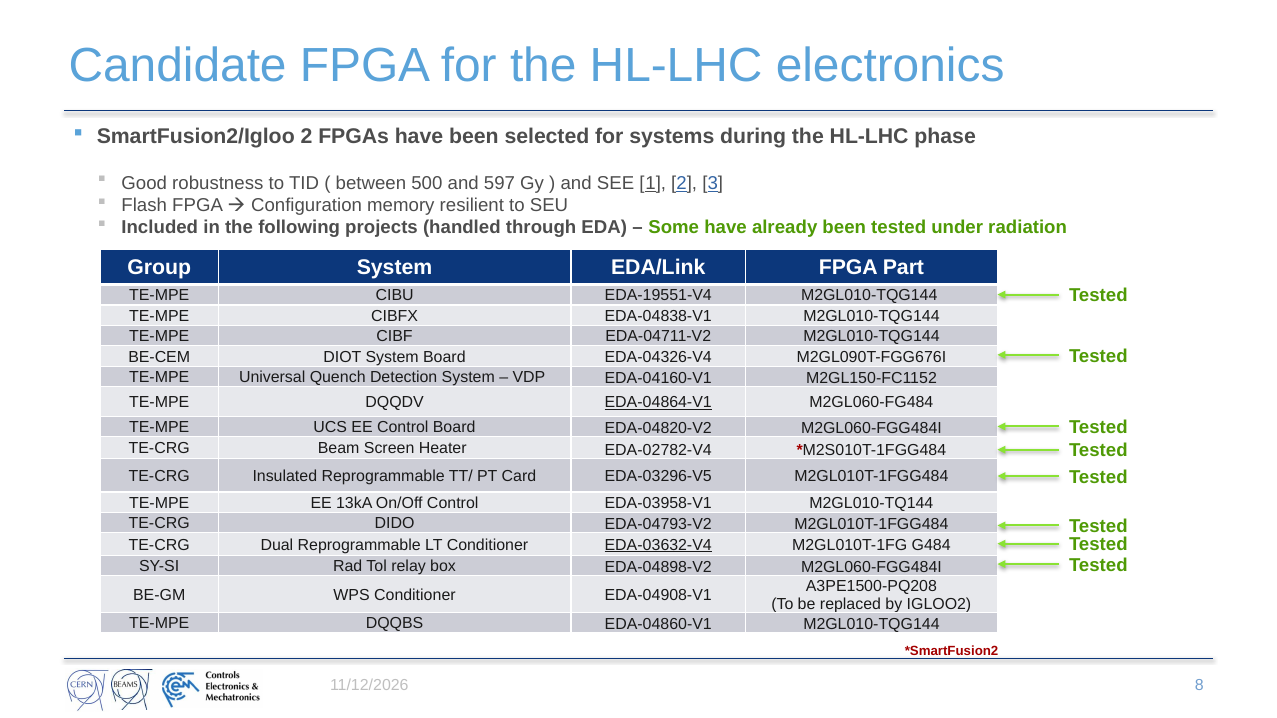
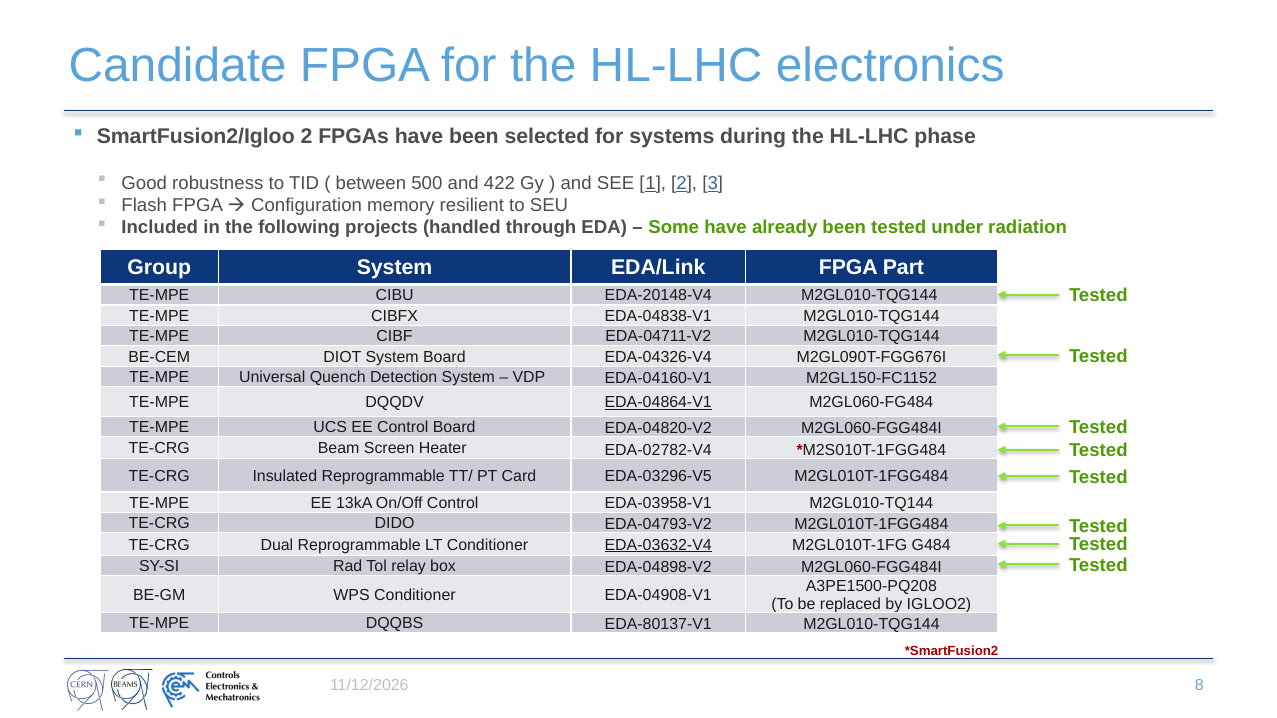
597: 597 -> 422
EDA-19551-V4: EDA-19551-V4 -> EDA-20148-V4
EDA-04860-V1: EDA-04860-V1 -> EDA-80137-V1
